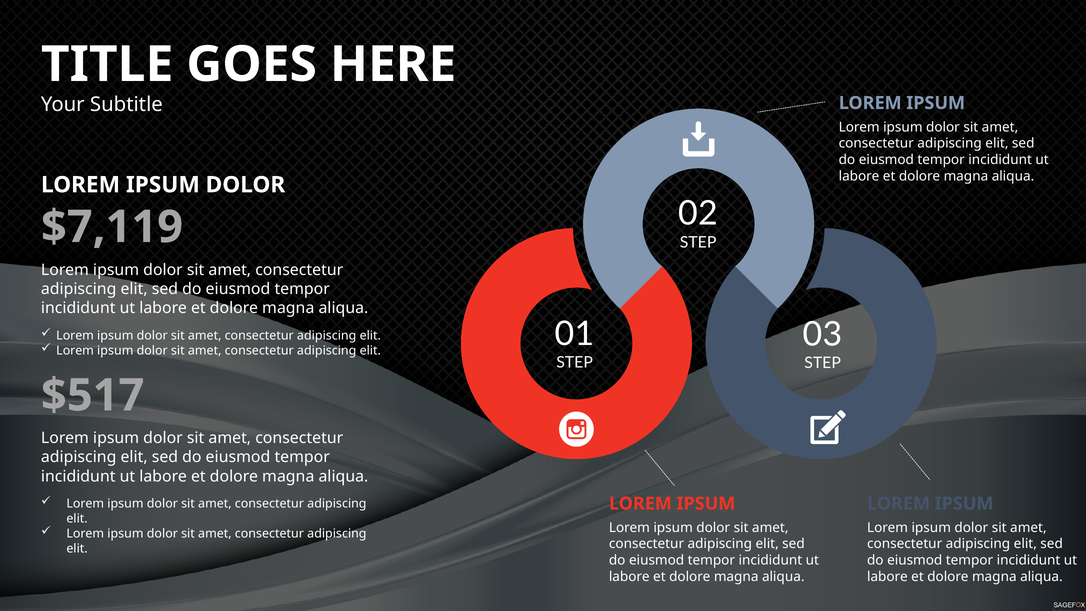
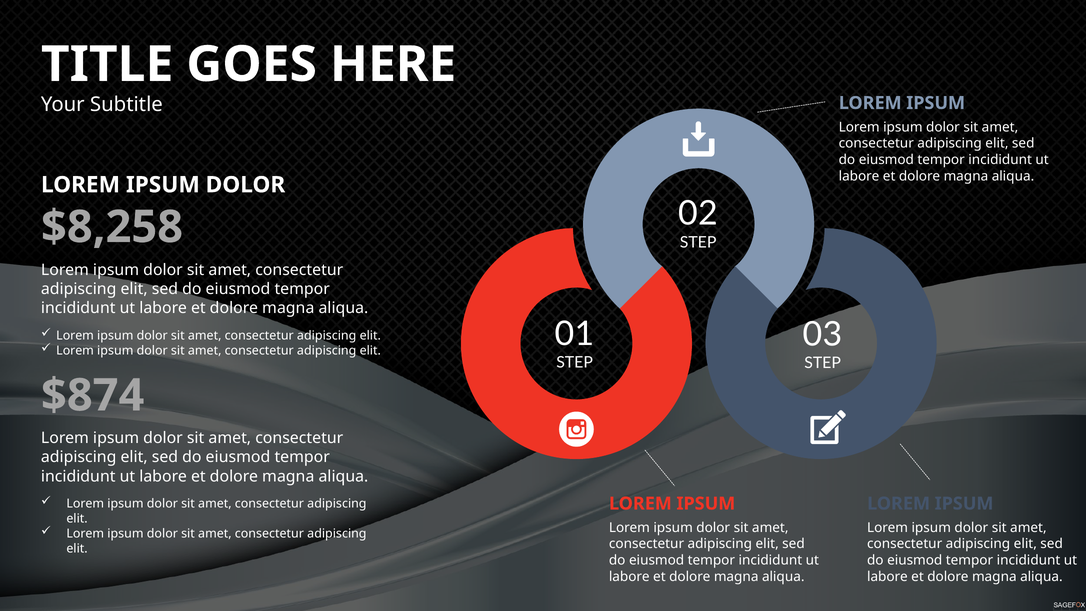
$7,119: $7,119 -> $8,258
$517: $517 -> $874
